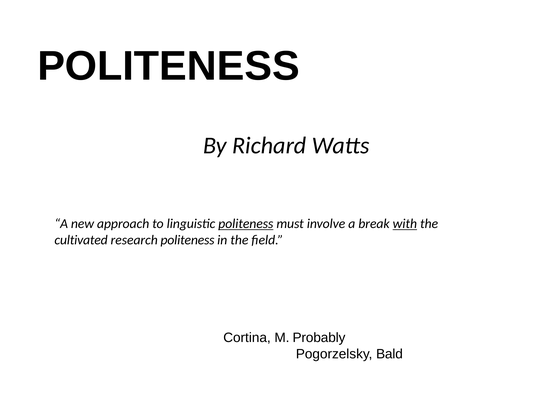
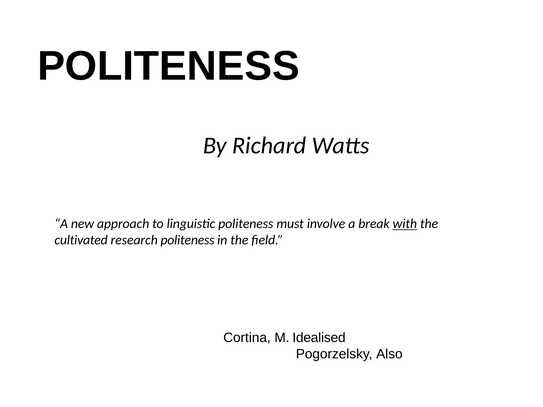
politeness at (246, 224) underline: present -> none
Probably: Probably -> Idealised
Bald: Bald -> Also
